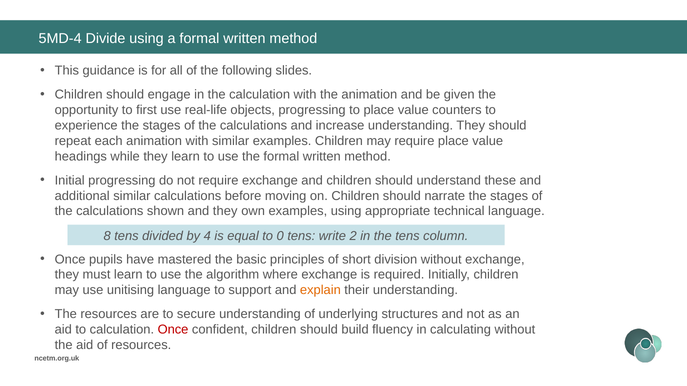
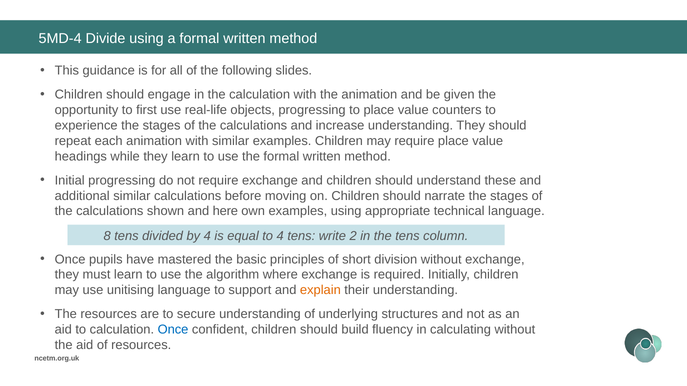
and they: they -> here
to 0: 0 -> 4
Once at (173, 330) colour: red -> blue
